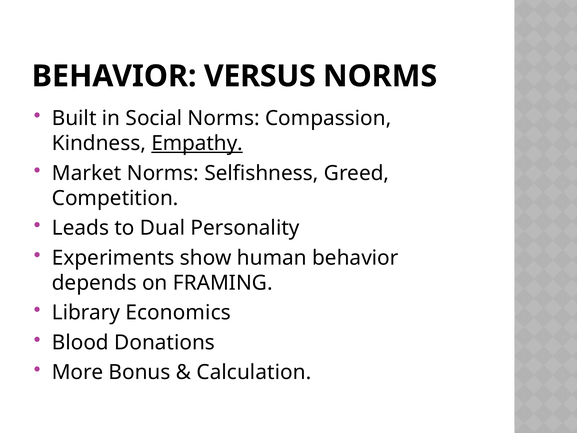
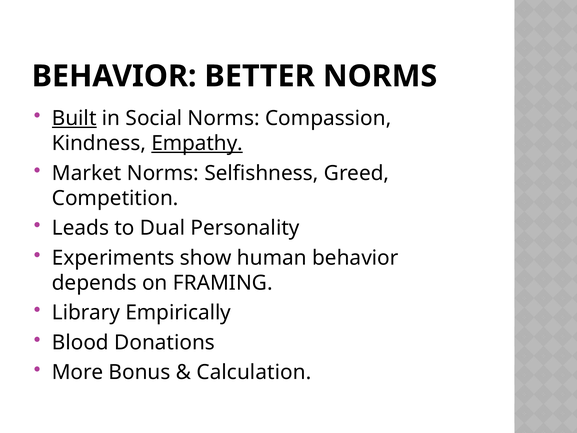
VERSUS: VERSUS -> BETTER
Built underline: none -> present
Economics: Economics -> Empirically
